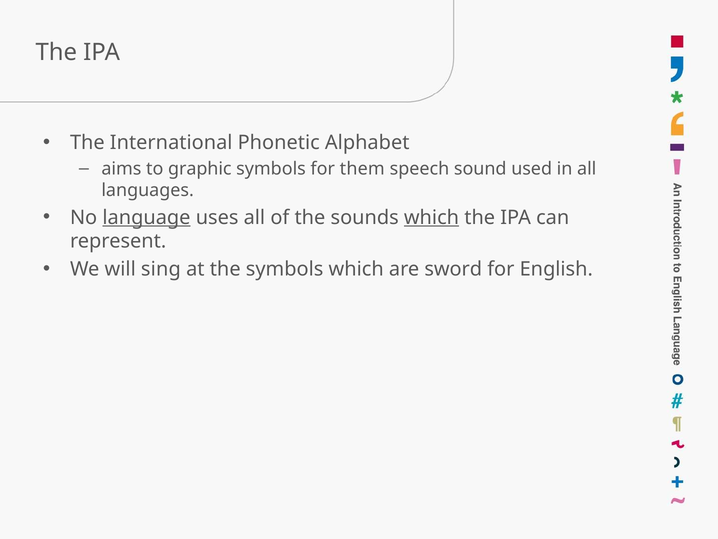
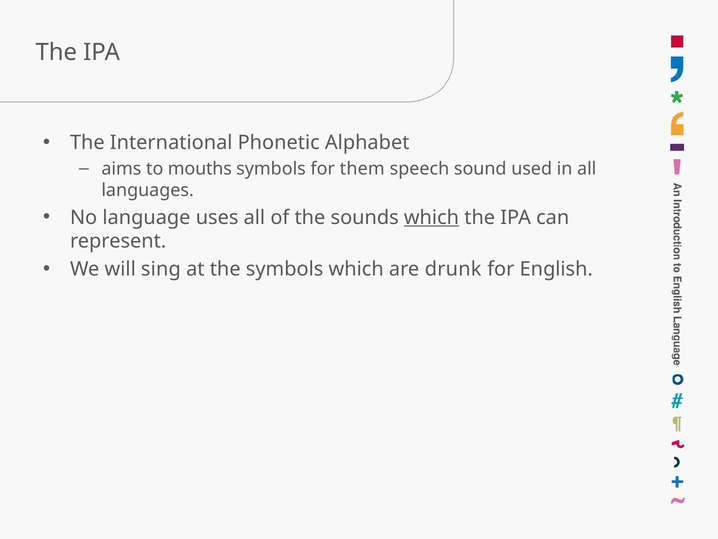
graphic: graphic -> mouths
language underline: present -> none
sword: sword -> drunk
